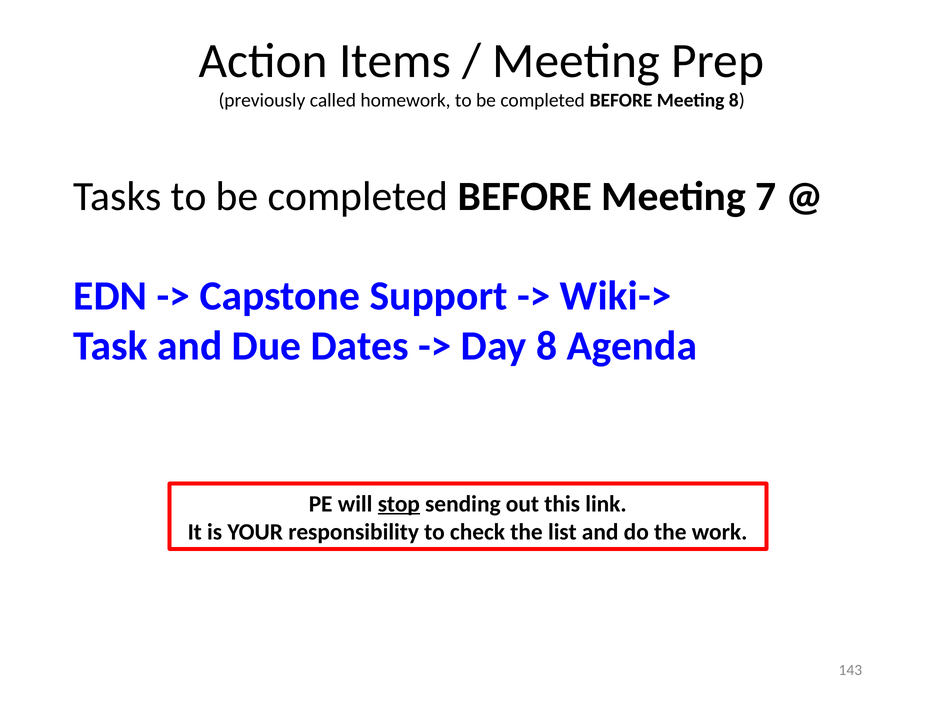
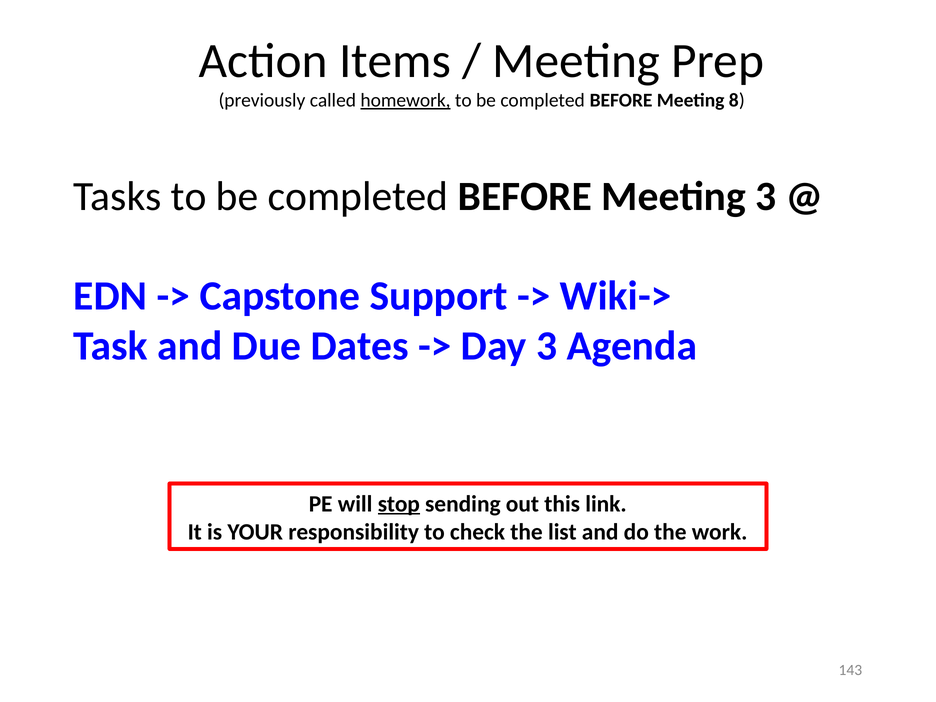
homework underline: none -> present
Meeting 7: 7 -> 3
Day 8: 8 -> 3
